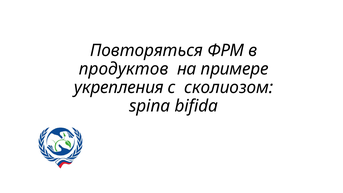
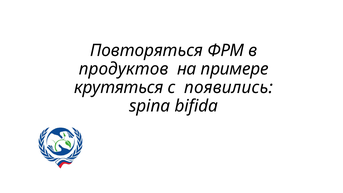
укрепления: укрепления -> крутяться
сколиозом: сколиозом -> появились
